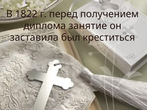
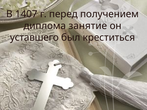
1822: 1822 -> 1407
заставила: заставила -> уставшего
